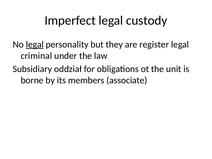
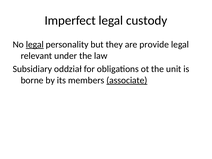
register: register -> provide
criminal: criminal -> relevant
associate underline: none -> present
